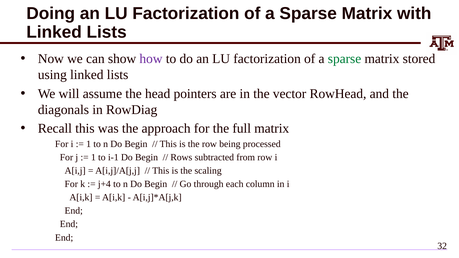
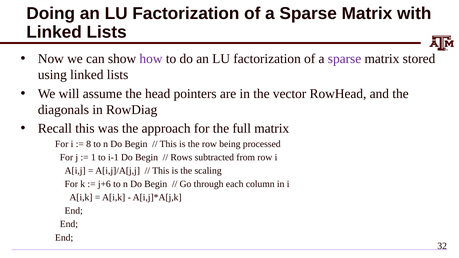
sparse at (345, 59) colour: green -> purple
1 at (89, 144): 1 -> 8
j+4: j+4 -> j+6
